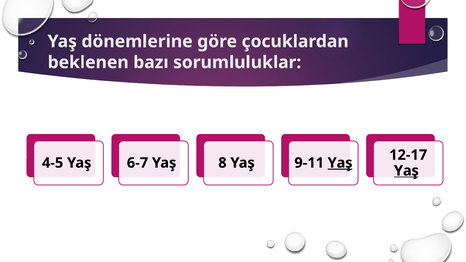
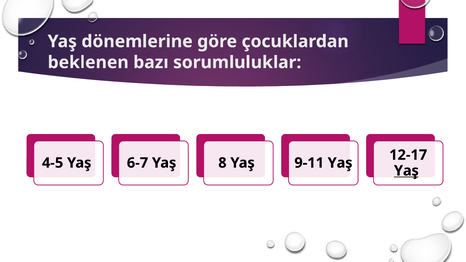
Yaş at (340, 163) underline: present -> none
